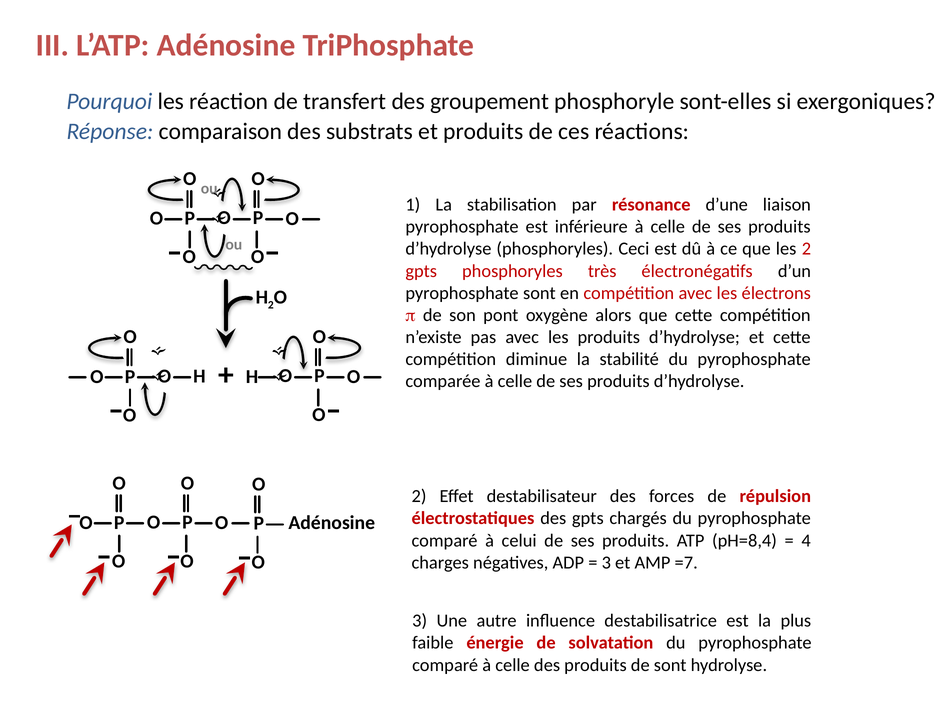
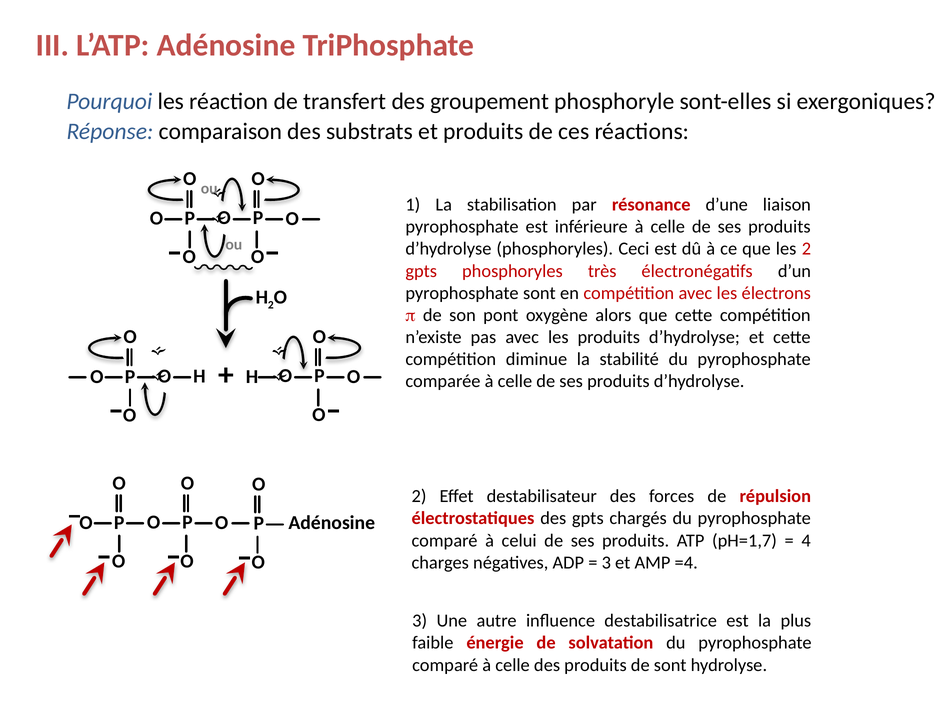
pH=8,4: pH=8,4 -> pH=1,7
=7: =7 -> =4
